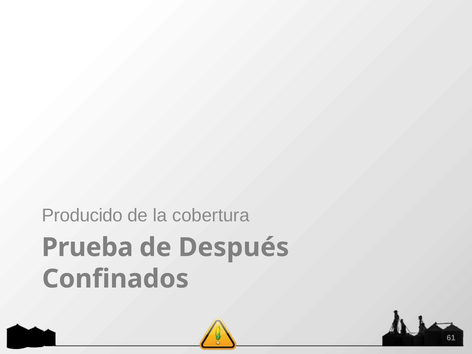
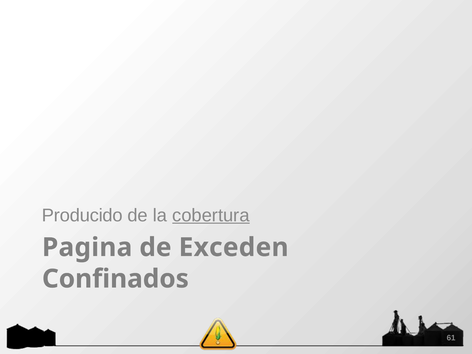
cobertura underline: none -> present
Prueba: Prueba -> Pagina
Después: Después -> Exceden
